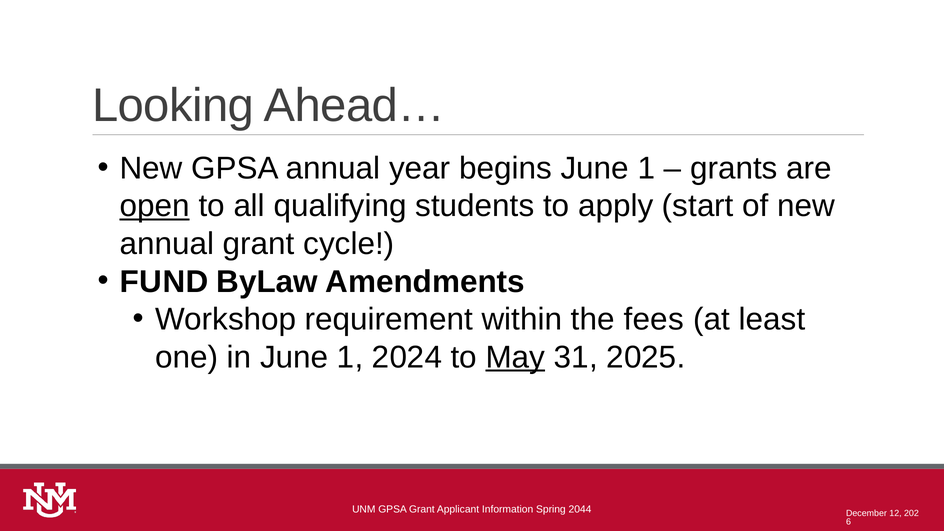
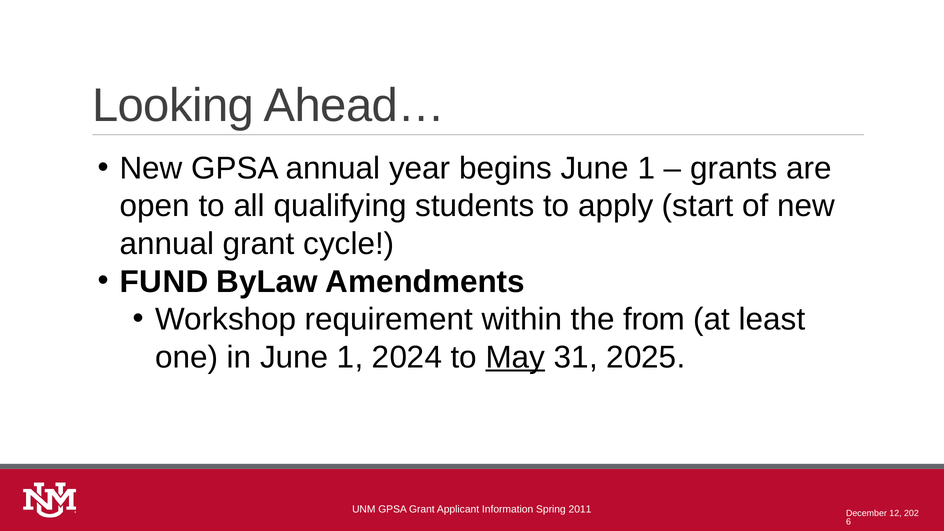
open underline: present -> none
fees: fees -> from
2044: 2044 -> 2011
